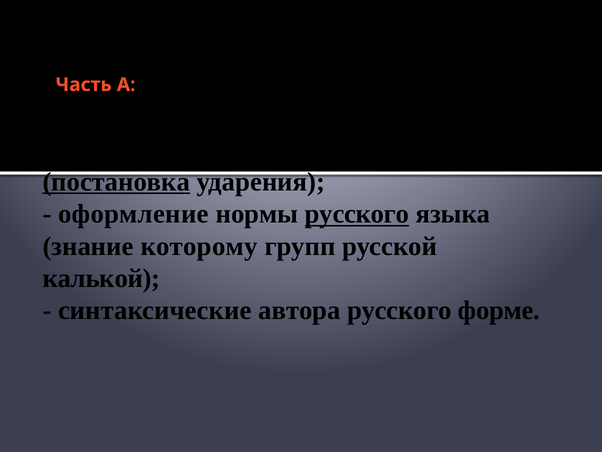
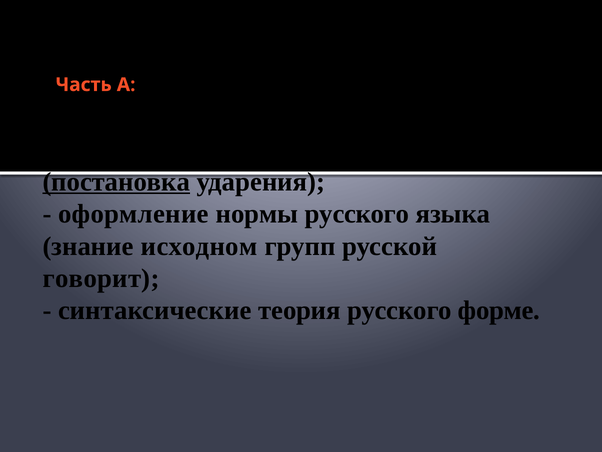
русского at (357, 214) underline: present -> none
которому: которому -> исходном
калькой: калькой -> говорит
автора: автора -> теория
